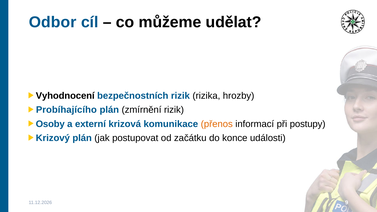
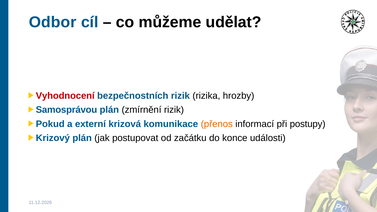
Vyhodnocení colour: black -> red
Probíhajícího: Probíhajícího -> Samosprávou
Osoby: Osoby -> Pokud
